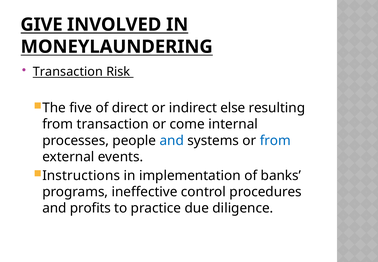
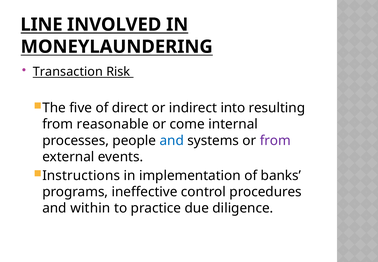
GIVE: GIVE -> LINE
else: else -> into
from transaction: transaction -> reasonable
from at (275, 140) colour: blue -> purple
profits: profits -> within
